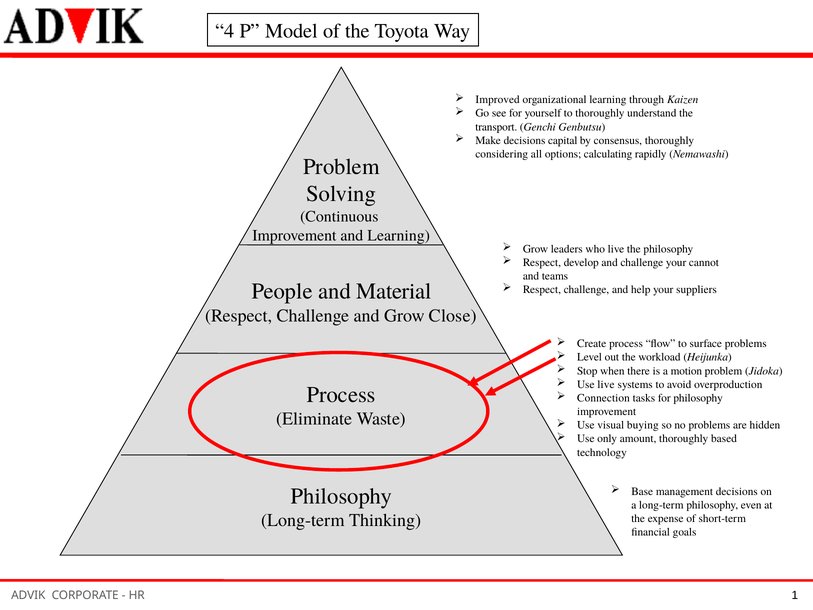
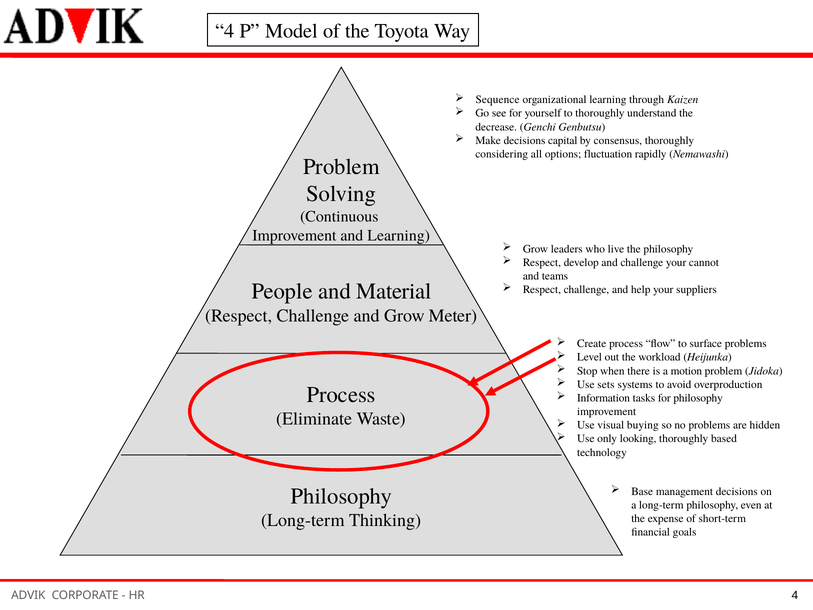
Improved: Improved -> Sequence
transport: transport -> decrease
calculating: calculating -> fluctuation
Close: Close -> Meter
Use live: live -> sets
Connection: Connection -> Information
amount: amount -> looking
1 at (795, 595): 1 -> 4
